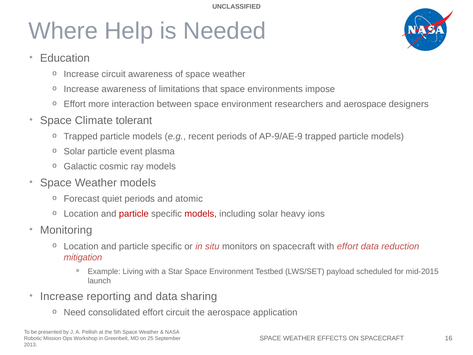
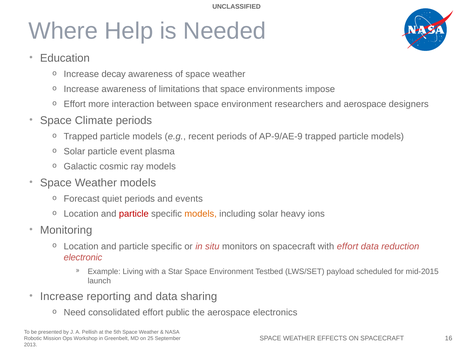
Increase circuit: circuit -> decay
Climate tolerant: tolerant -> periods
atomic: atomic -> events
models at (201, 214) colour: red -> orange
mitigation: mitigation -> electronic
effort circuit: circuit -> public
application: application -> electronics
